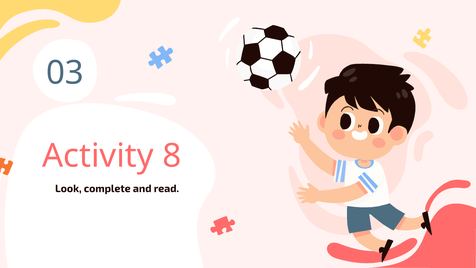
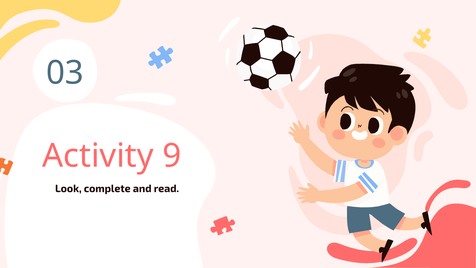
8: 8 -> 9
